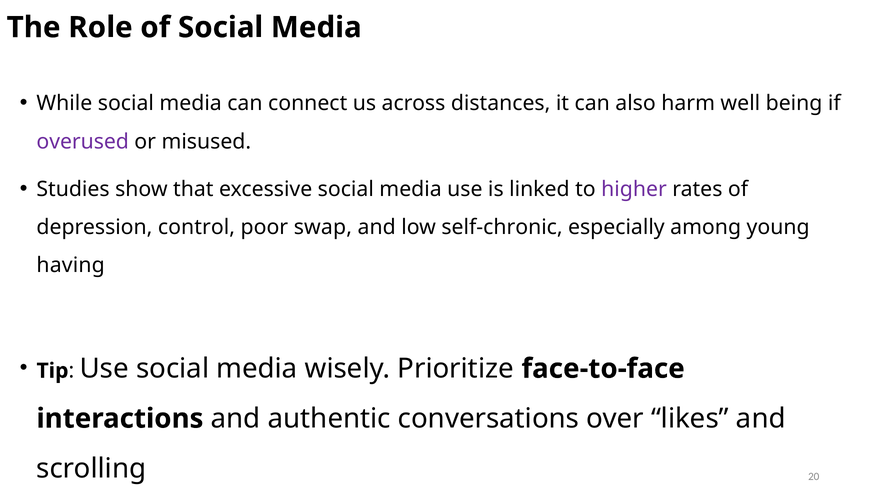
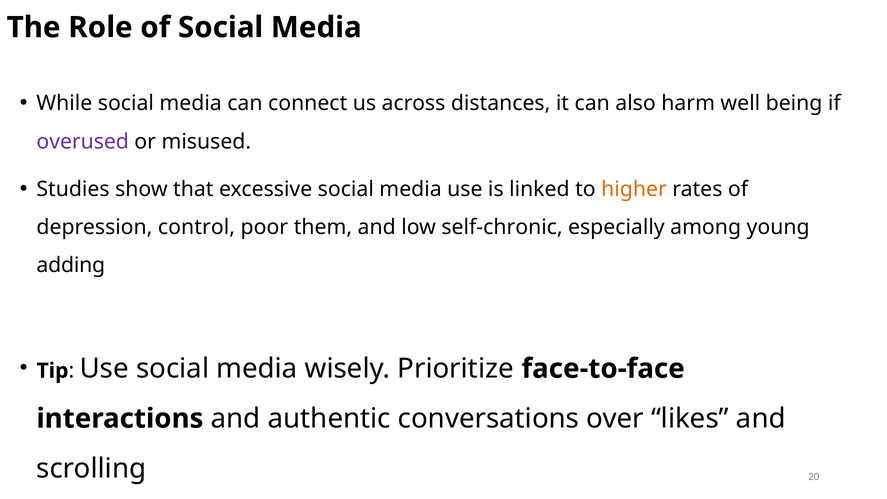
higher colour: purple -> orange
swap: swap -> them
having: having -> adding
